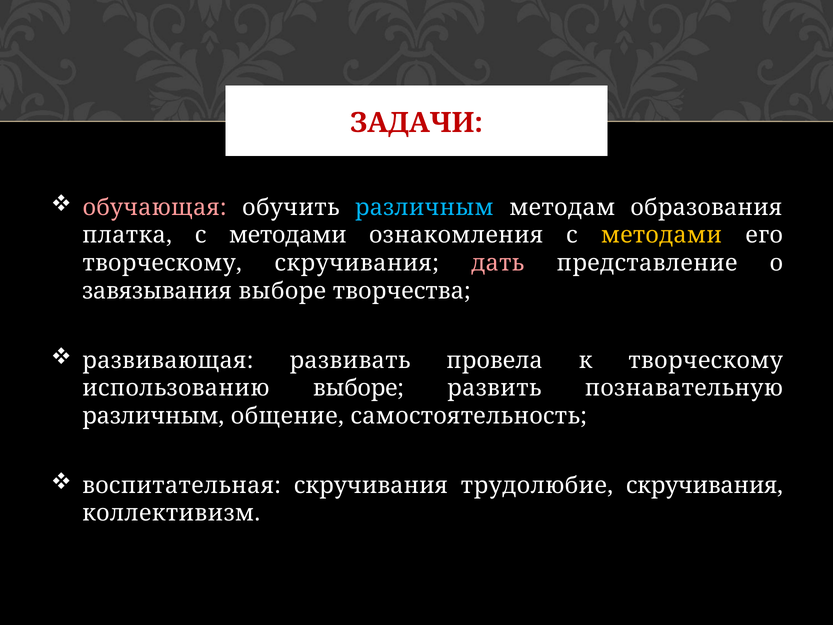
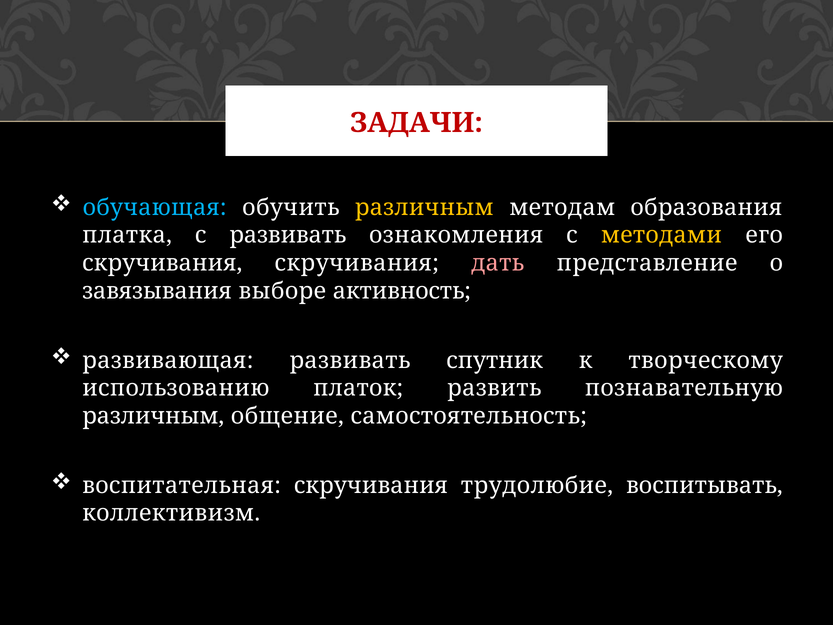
обучающая colour: pink -> light blue
различным at (424, 207) colour: light blue -> yellow
платка с методами: методами -> развивать
творческому at (162, 263): творческому -> скручивания
творчества: творчества -> активность
провела: провела -> спутник
использованию выборе: выборе -> платок
трудолюбие скручивания: скручивания -> воспитывать
